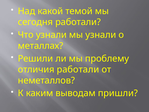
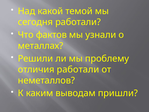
Что узнали: узнали -> фактов
